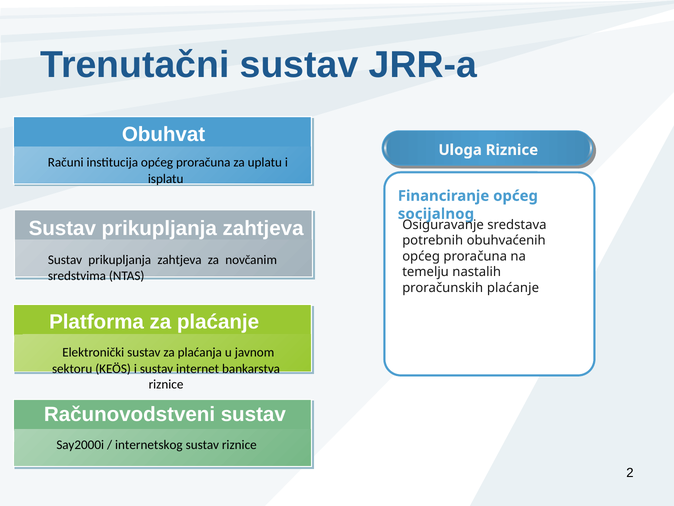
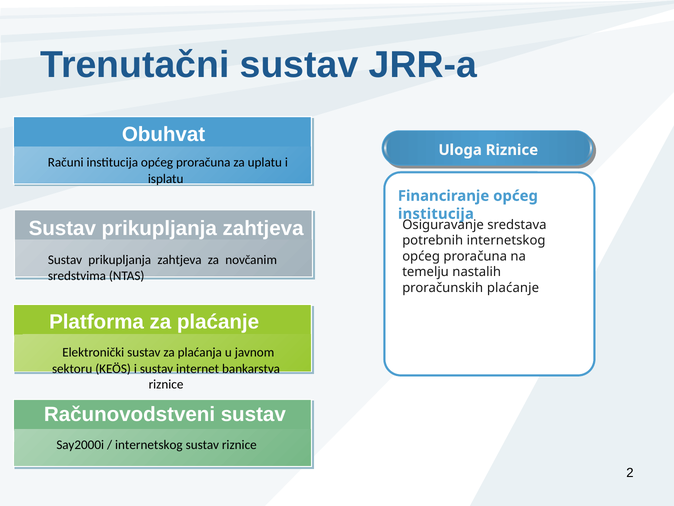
socijalnog at (436, 214): socijalnog -> institucija
potrebnih obuhvaćenih: obuhvaćenih -> internetskog
